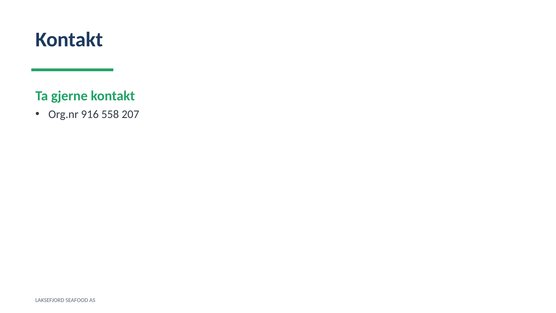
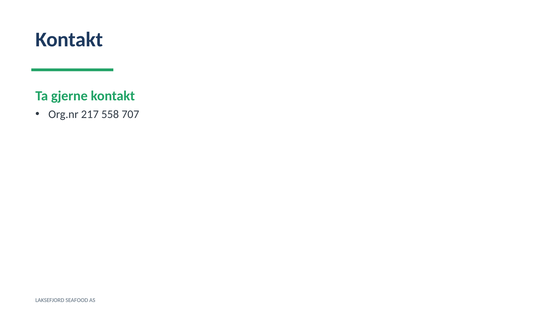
916: 916 -> 217
207: 207 -> 707
